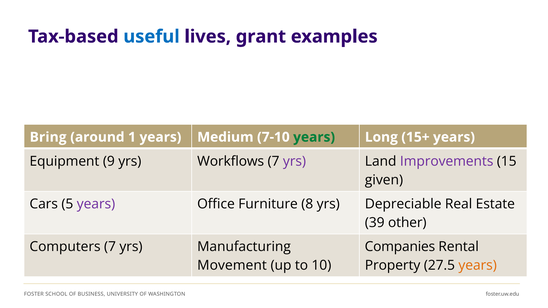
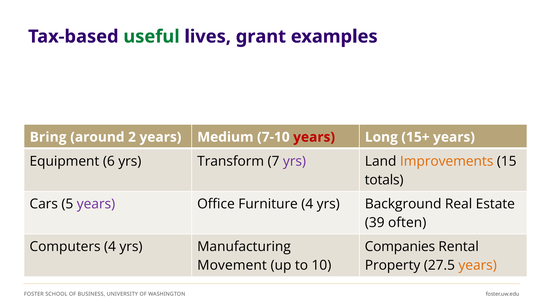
useful colour: blue -> green
1: 1 -> 2
years at (314, 137) colour: green -> red
9: 9 -> 6
Workflows: Workflows -> Transform
Improvements colour: purple -> orange
given: given -> totals
Furniture 8: 8 -> 4
Depreciable: Depreciable -> Background
other: other -> often
Computers 7: 7 -> 4
